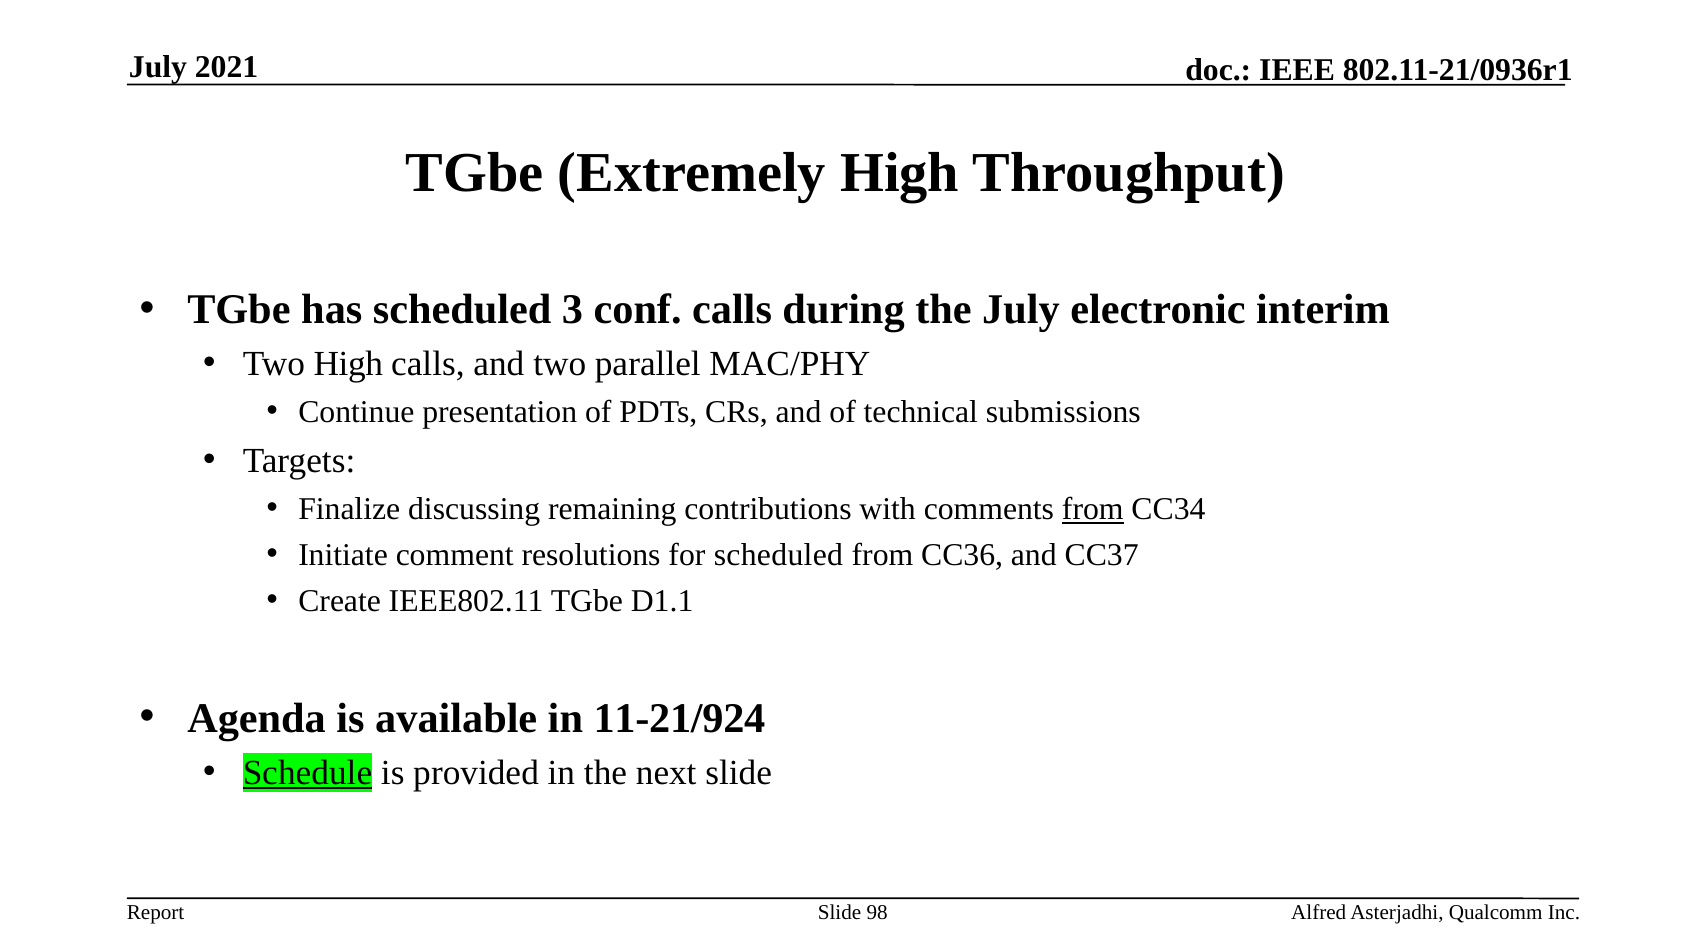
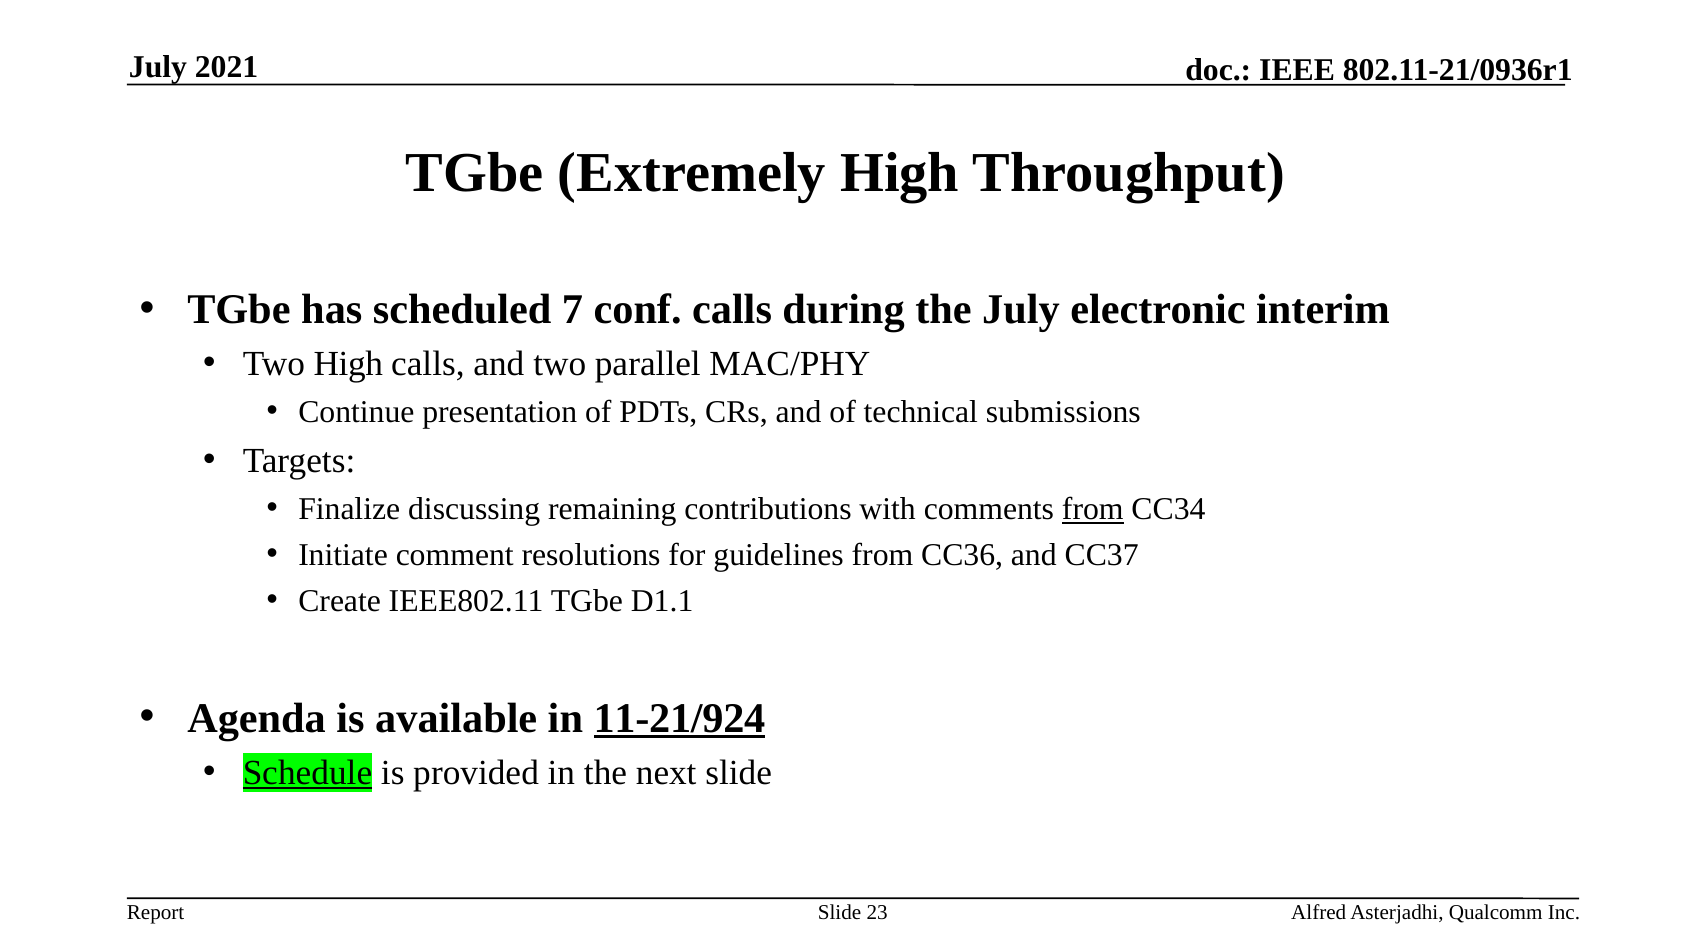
3: 3 -> 7
for scheduled: scheduled -> guidelines
11-21/924 underline: none -> present
98: 98 -> 23
